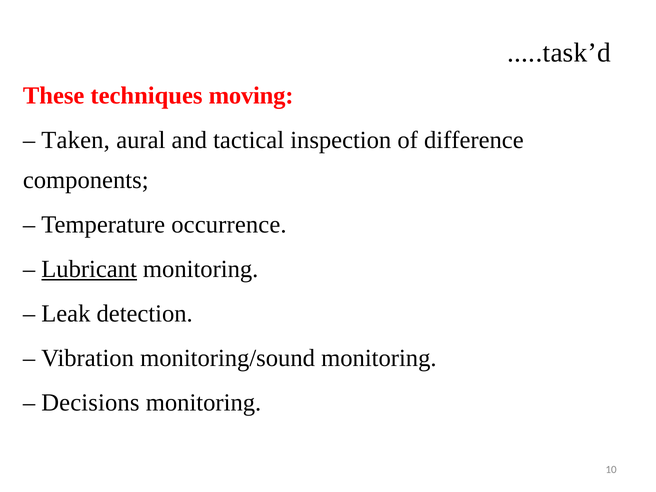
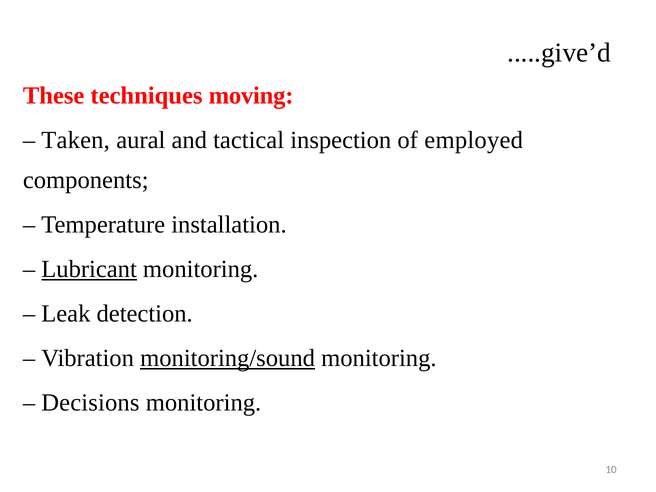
.....task’d: .....task’d -> .....give’d
difference: difference -> employed
occurrence: occurrence -> installation
monitoring/sound underline: none -> present
